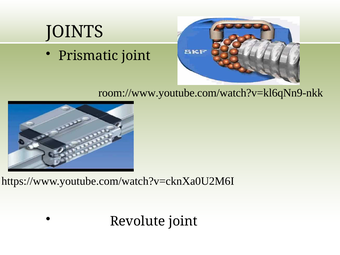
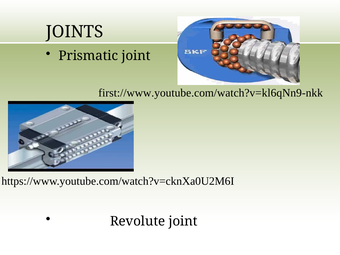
room://www.youtube.com/watch?v=kl6qNn9-nkk: room://www.youtube.com/watch?v=kl6qNn9-nkk -> first://www.youtube.com/watch?v=kl6qNn9-nkk
